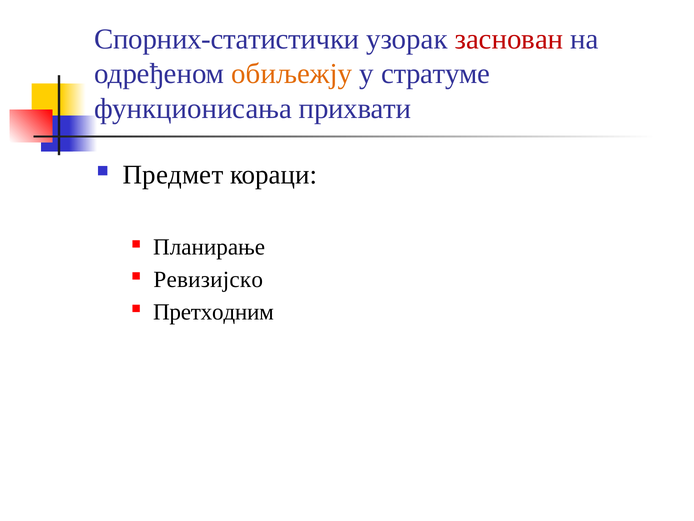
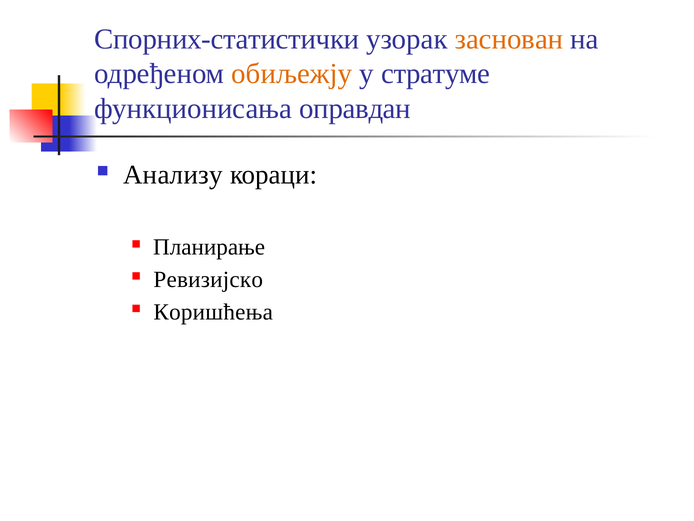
заснован colour: red -> orange
прихвати: прихвати -> оправдан
Предмет: Предмет -> Анализу
Претходним: Претходним -> Коришћења
